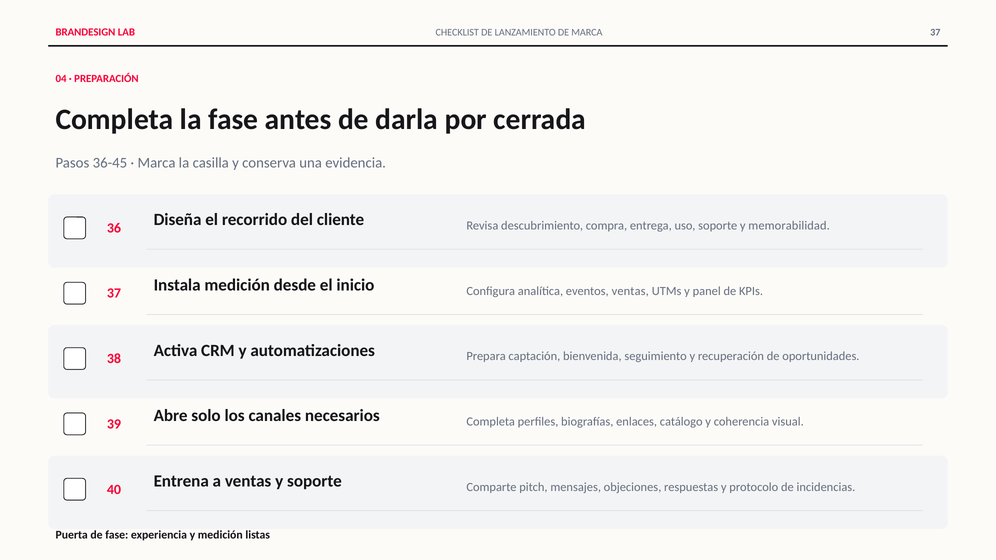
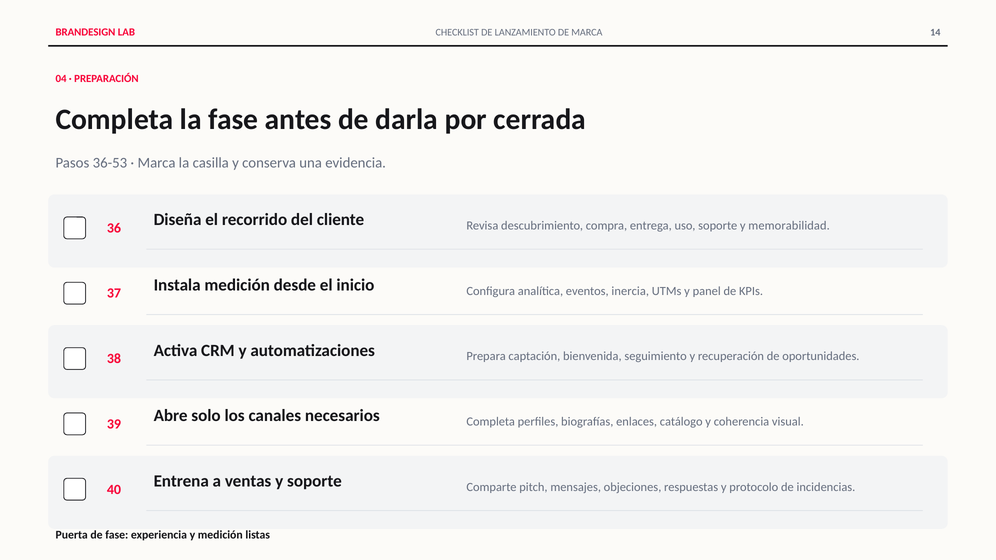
MARCA 37: 37 -> 14
36-45: 36-45 -> 36-53
eventos ventas: ventas -> inercia
